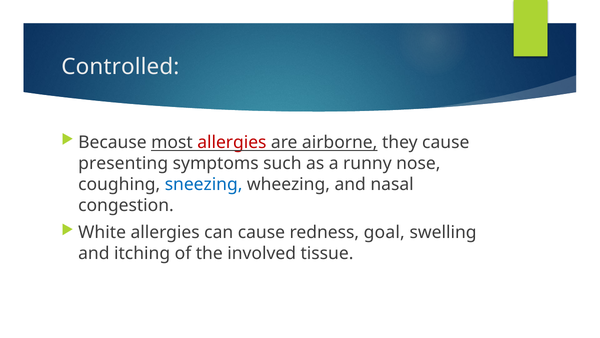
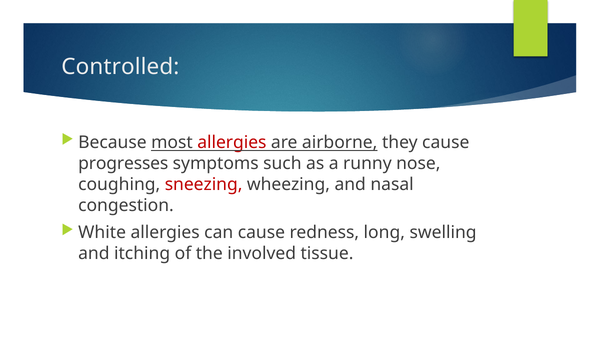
presenting: presenting -> progresses
sneezing colour: blue -> red
goal: goal -> long
